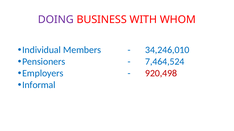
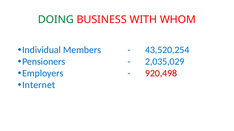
DOING colour: purple -> green
34,246,010: 34,246,010 -> 43,520,254
7,464,524: 7,464,524 -> 2,035,029
Informal: Informal -> Internet
